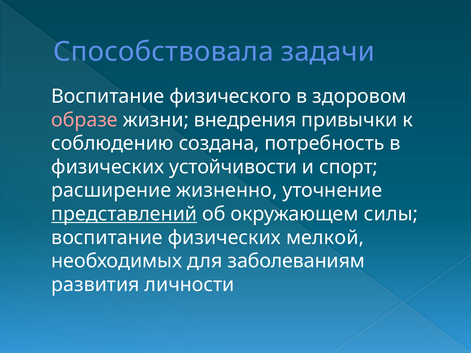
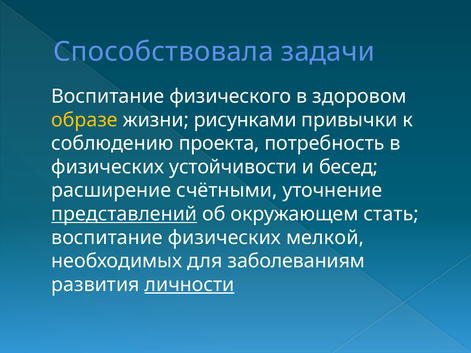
образе colour: pink -> yellow
внедрения: внедрения -> рисунками
создана: создана -> проекта
спорт: спорт -> бесед
жизненно: жизненно -> счётными
силы: силы -> стать
личности underline: none -> present
